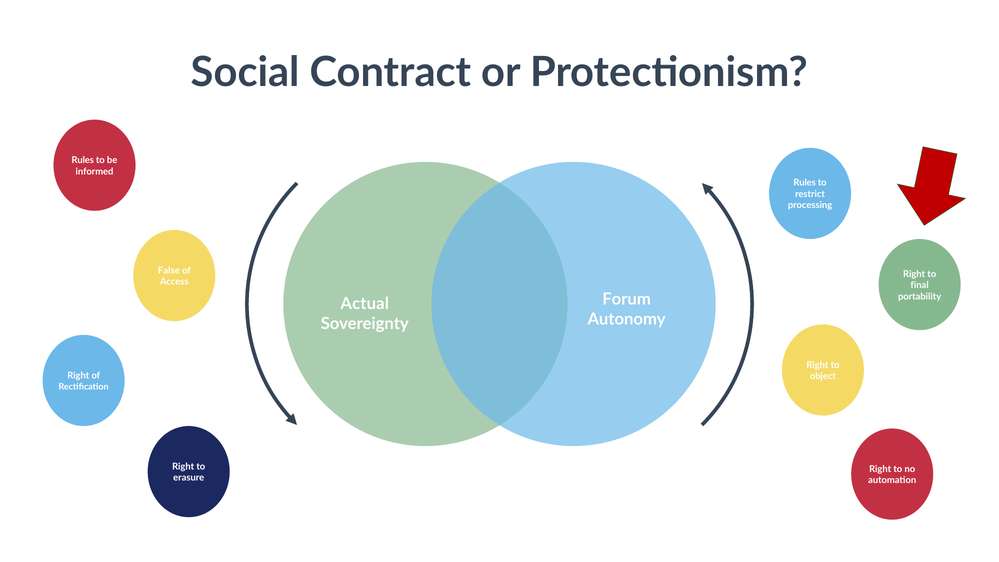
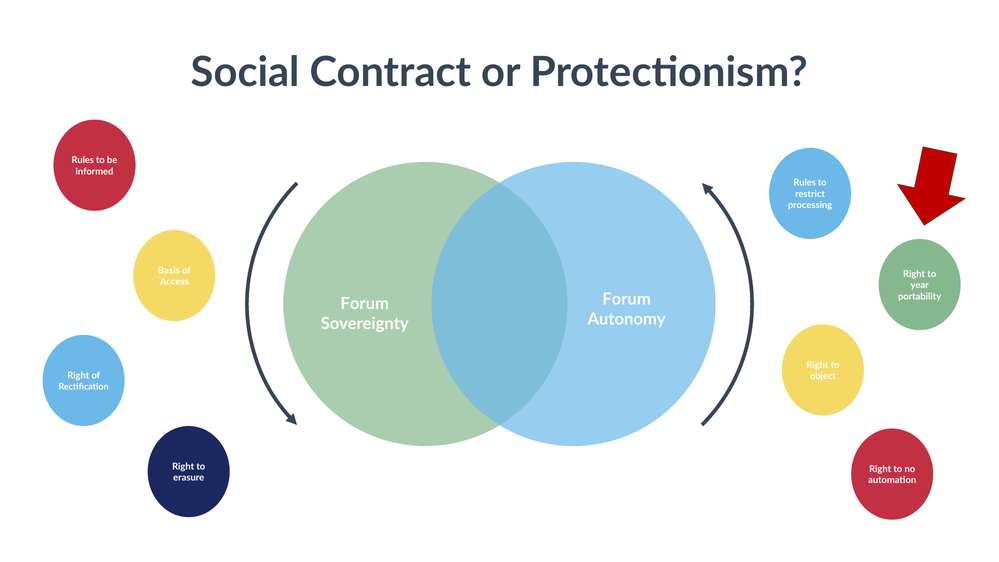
False: False -> Basis
final: final -> year
Actual at (365, 304): Actual -> Forum
